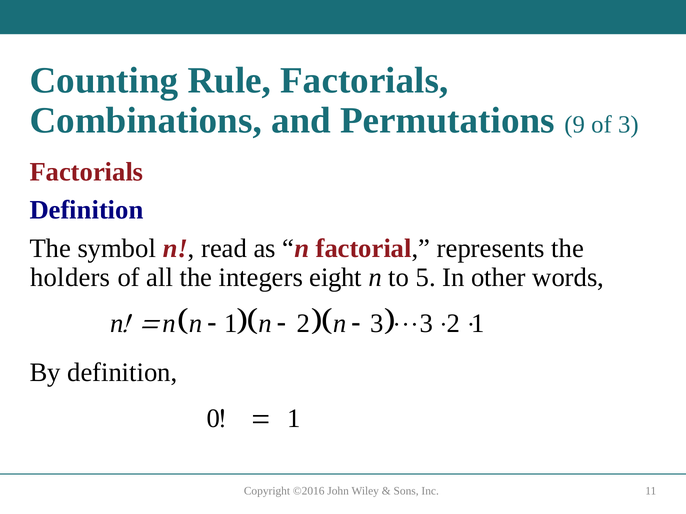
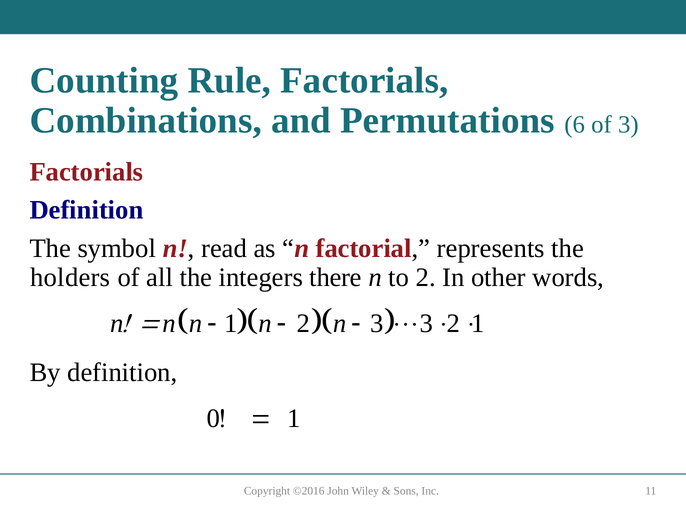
9: 9 -> 6
eight: eight -> there
to 5: 5 -> 2
